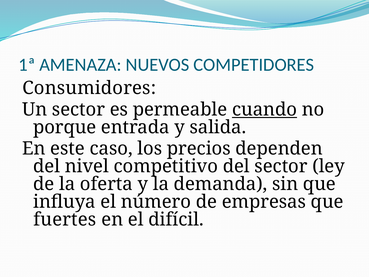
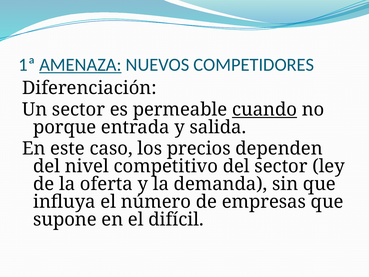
AMENAZA underline: none -> present
Consumidores: Consumidores -> Diferenciación
fuertes: fuertes -> supone
